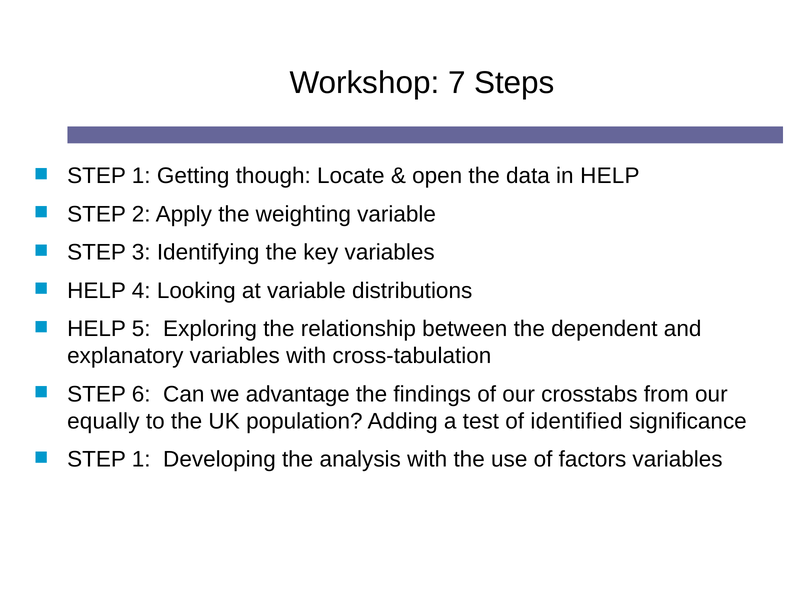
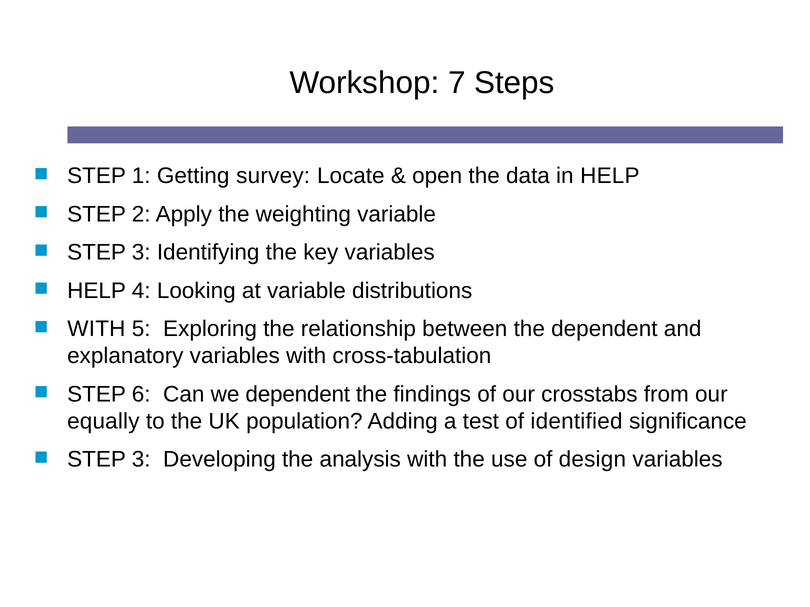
though: though -> survey
HELP at (97, 329): HELP -> WITH
we advantage: advantage -> dependent
1 at (141, 460): 1 -> 3
factors: factors -> design
